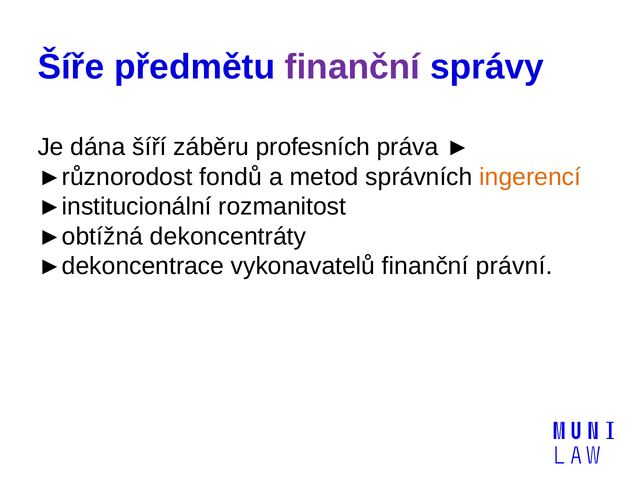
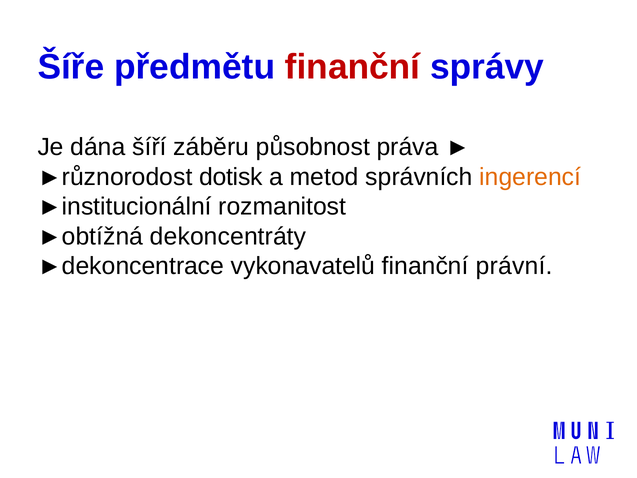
finanční at (353, 67) colour: purple -> red
profesních: profesních -> působnost
fondů: fondů -> dotisk
